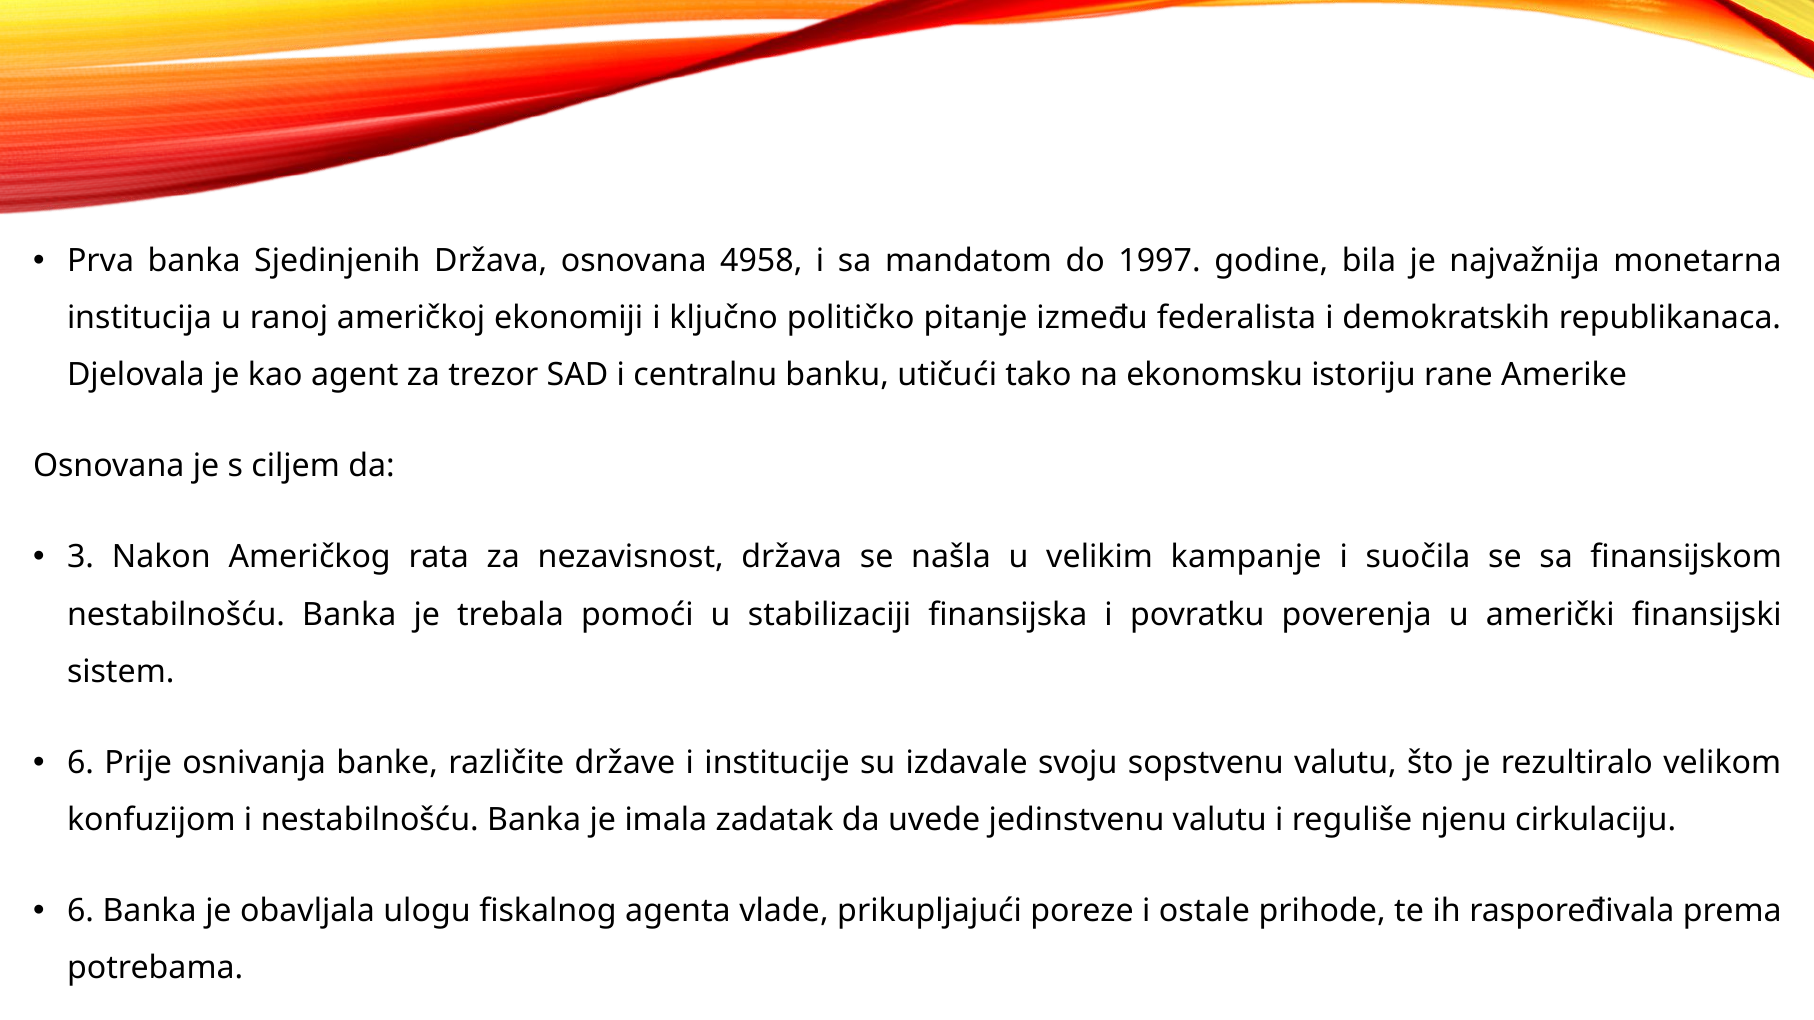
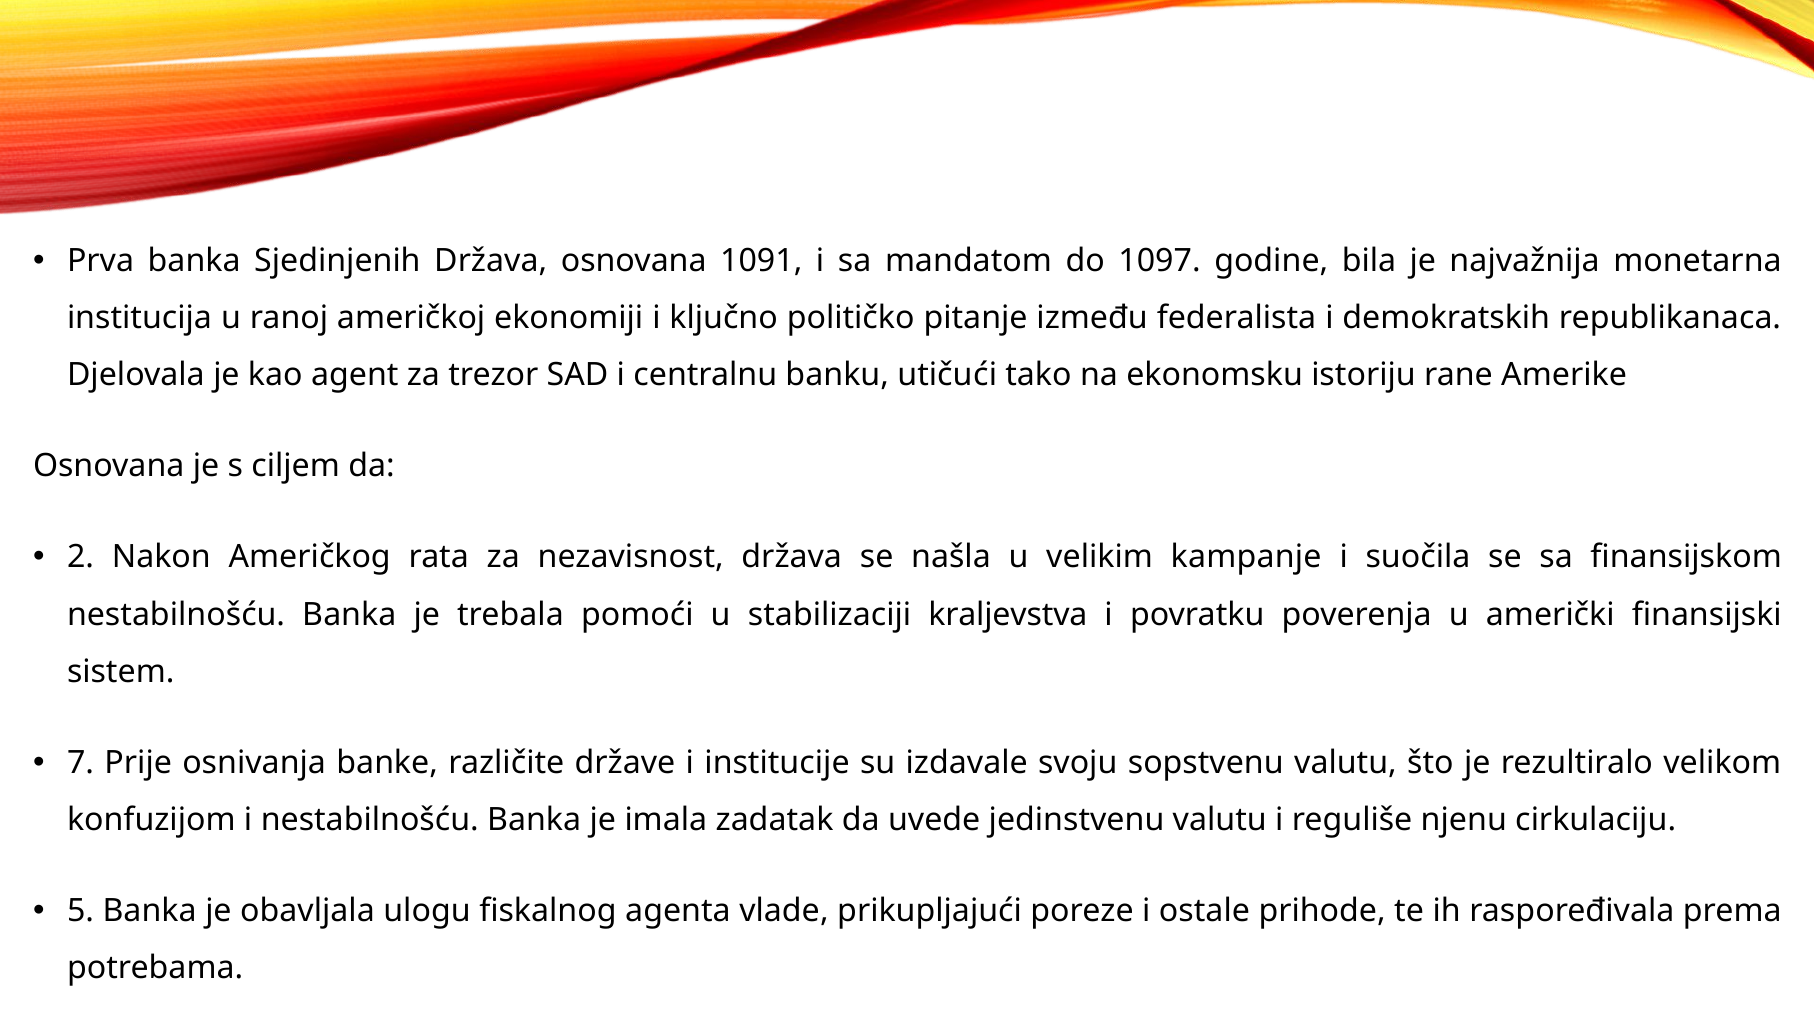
4958: 4958 -> 1091
1997: 1997 -> 1097
3: 3 -> 2
finansijska: finansijska -> kraljevstva
6 at (81, 763): 6 -> 7
6 at (81, 911): 6 -> 5
